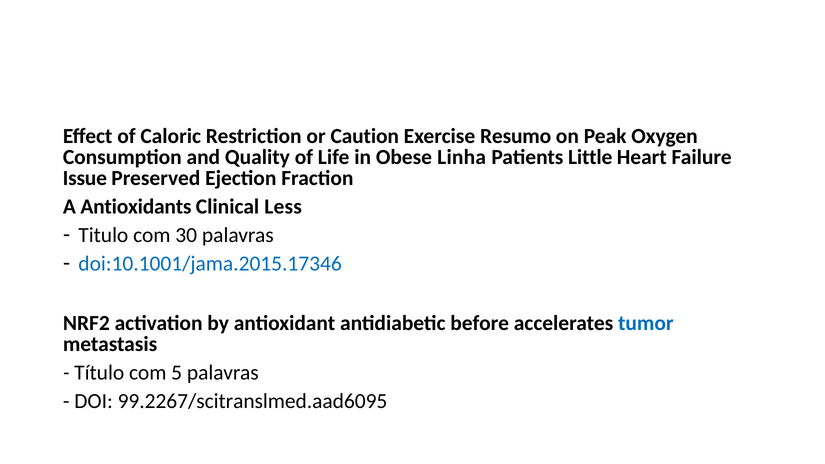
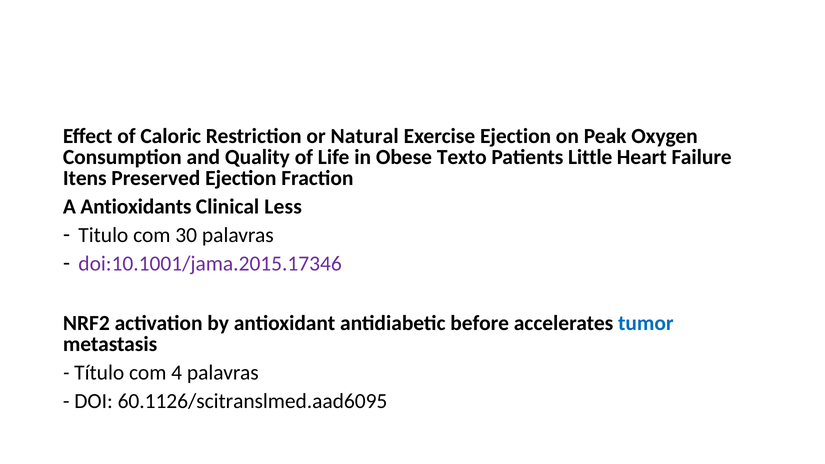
Caution: Caution -> Natural
Exercise Resumo: Resumo -> Ejection
Linha: Linha -> Texto
Issue: Issue -> Itens
doi:10.1001/jama.2015.17346 colour: blue -> purple
5: 5 -> 4
99.2267/scitranslmed.aad6095: 99.2267/scitranslmed.aad6095 -> 60.1126/scitranslmed.aad6095
